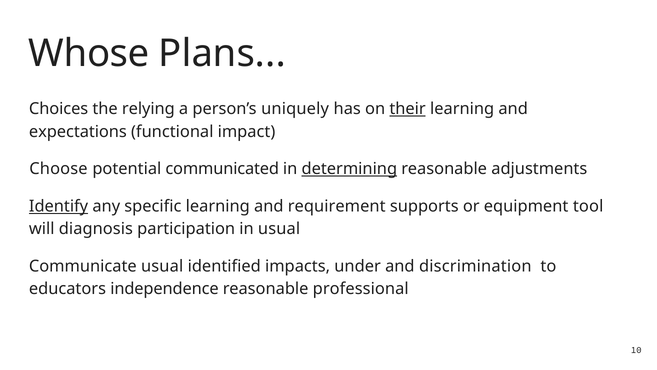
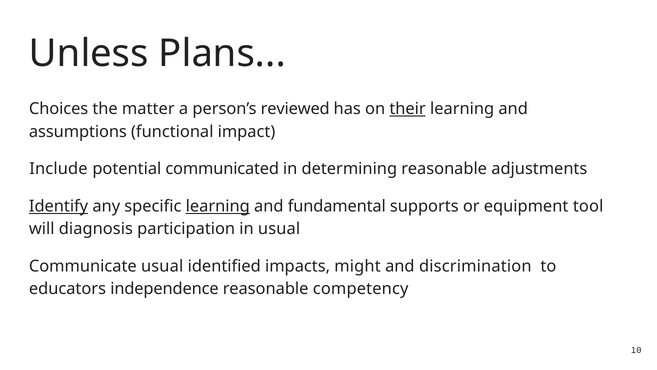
Whose: Whose -> Unless
relying: relying -> matter
uniquely: uniquely -> reviewed
expectations: expectations -> assumptions
Choose: Choose -> Include
determining underline: present -> none
learning at (218, 206) underline: none -> present
requirement: requirement -> fundamental
under: under -> might
professional: professional -> competency
